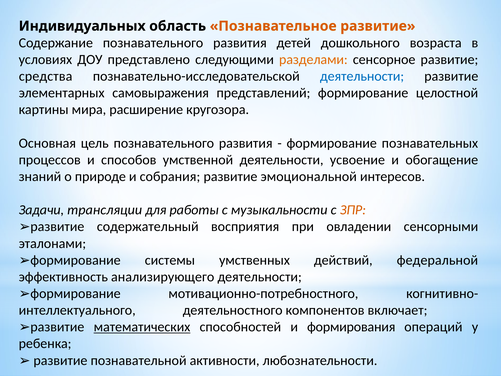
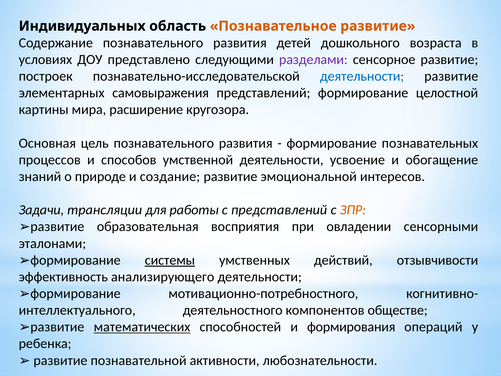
разделами colour: orange -> purple
средства: средства -> построек
собрания: собрания -> создание
с музыкальности: музыкальности -> представлений
содержательный: содержательный -> образовательная
системы underline: none -> present
федеральной: федеральной -> отзывчивости
включает: включает -> обществе
